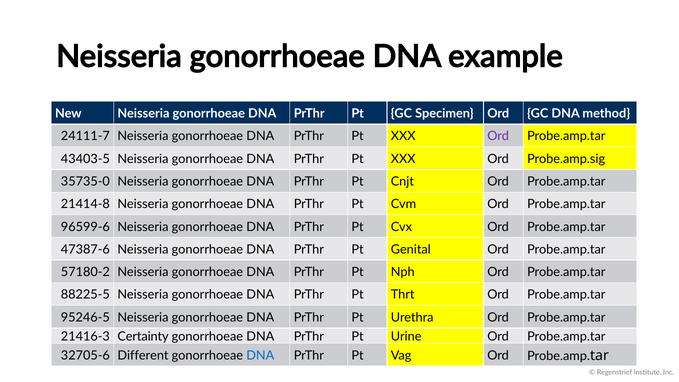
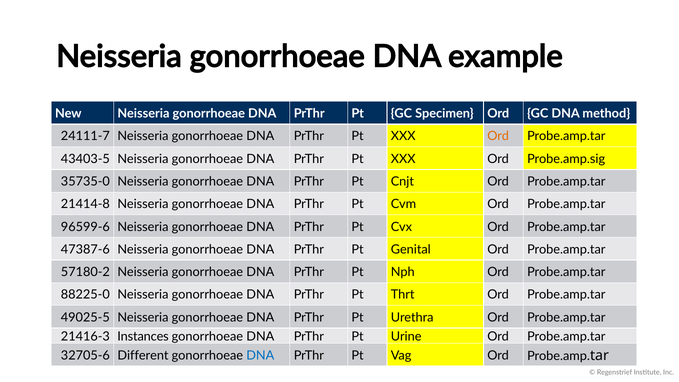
Ord at (498, 136) colour: purple -> orange
88225-5: 88225-5 -> 88225-0
95246-5: 95246-5 -> 49025-5
Certainty: Certainty -> Instances
